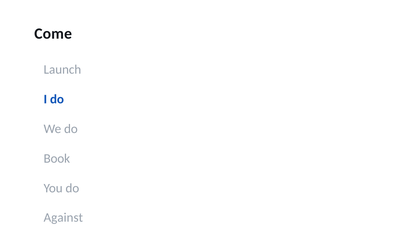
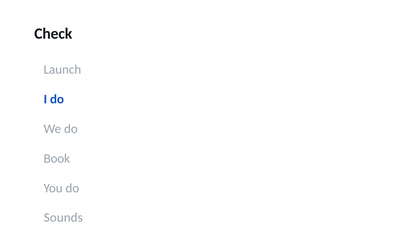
Come: Come -> Check
Against: Against -> Sounds
